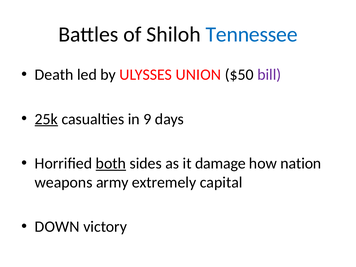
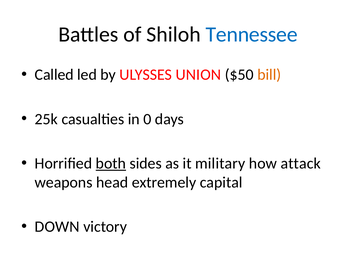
Death: Death -> Called
bill colour: purple -> orange
25k underline: present -> none
9: 9 -> 0
damage: damage -> military
nation: nation -> attack
army: army -> head
